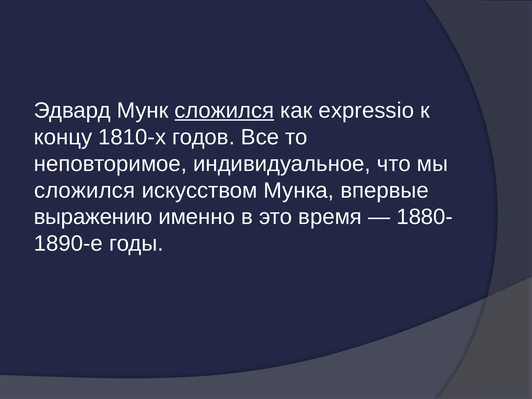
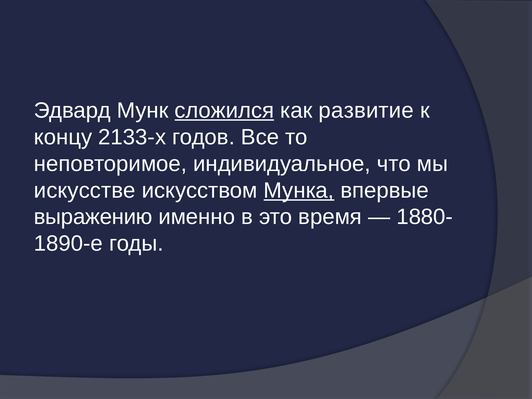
expressio: expressio -> развитие
1810-х: 1810-х -> 2133-х
сложился at (85, 190): сложился -> искусстве
Мунка underline: none -> present
